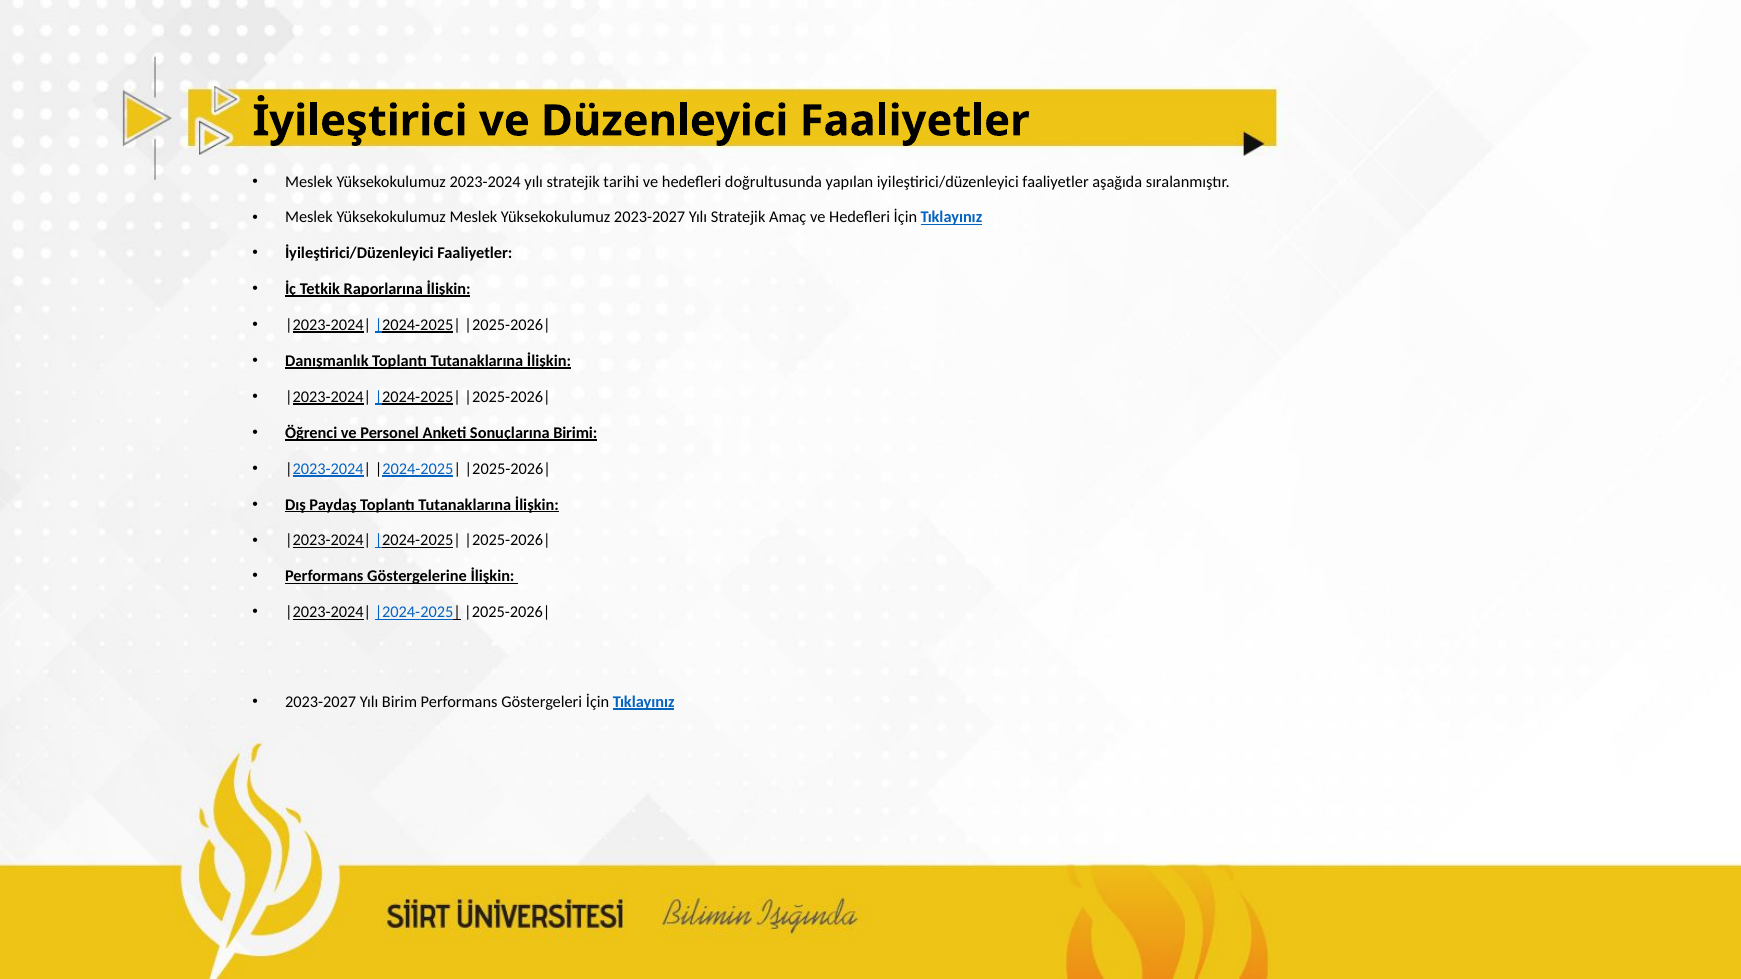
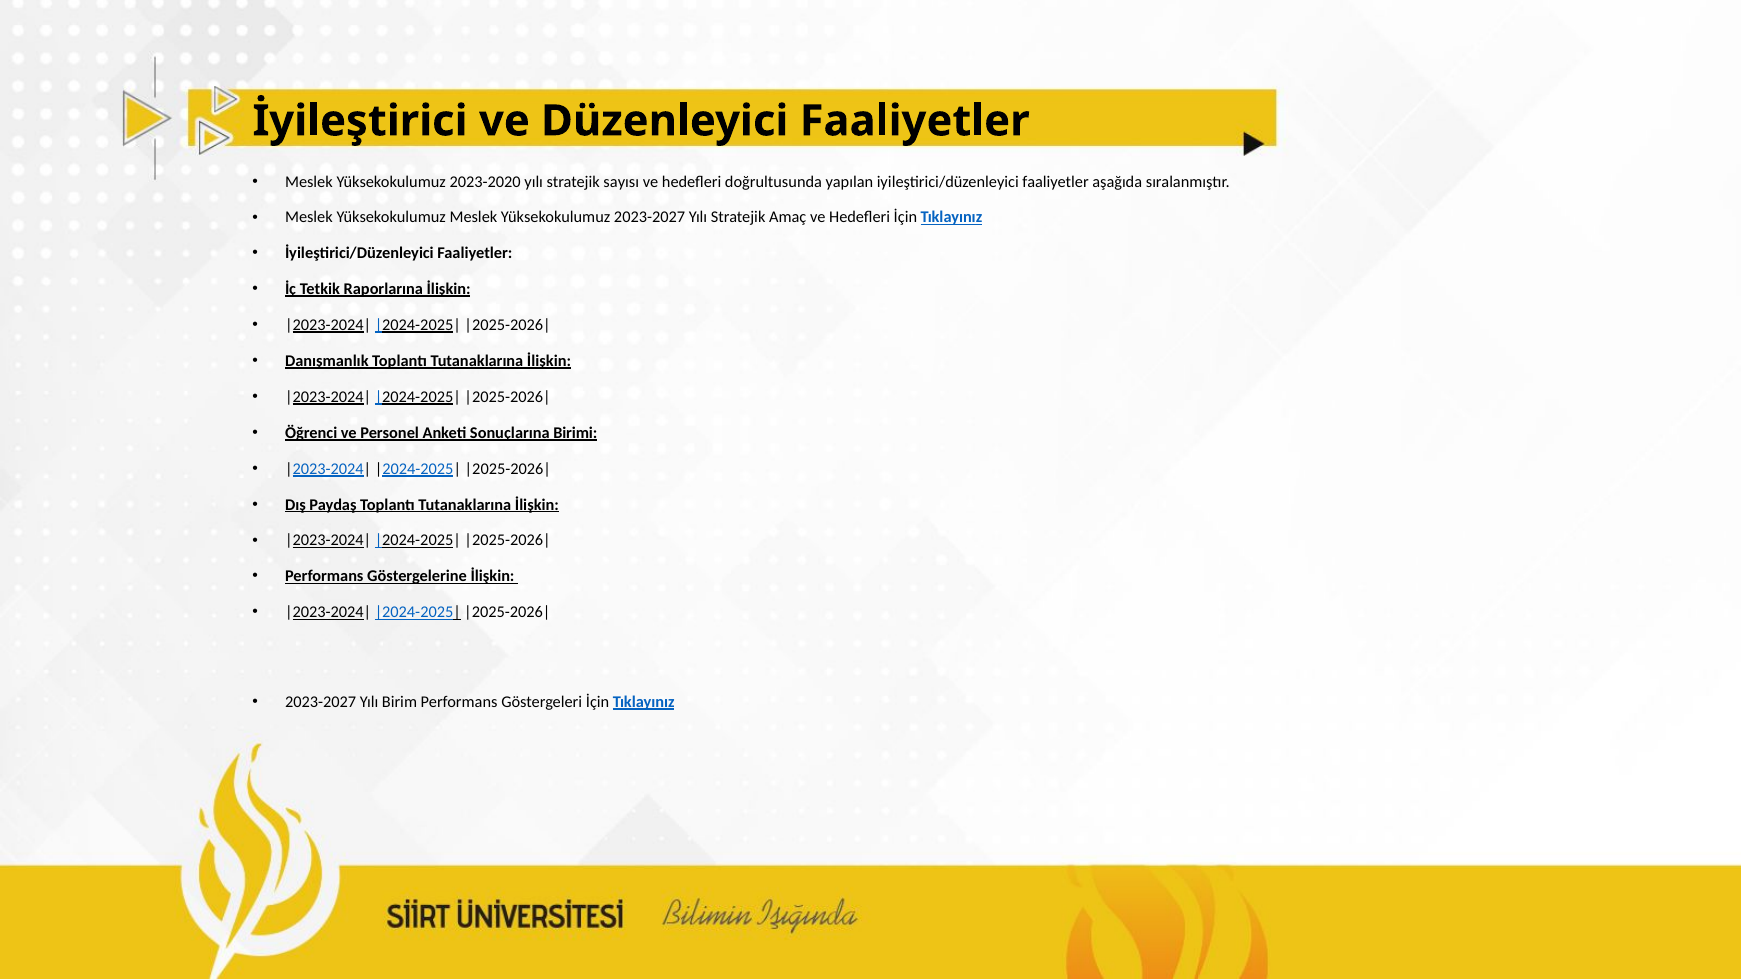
2023-2024: 2023-2024 -> 2023-2020
tarihi: tarihi -> sayısı
